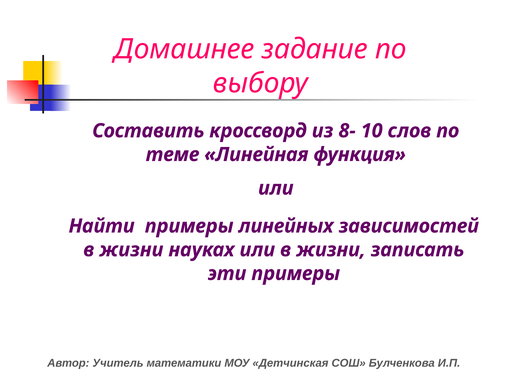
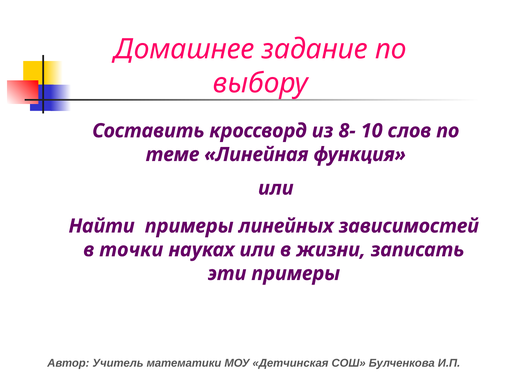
жизни at (131, 250): жизни -> точки
